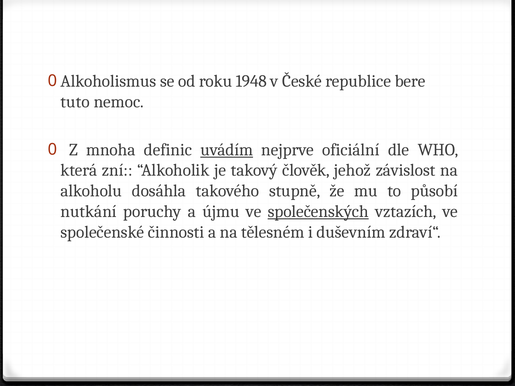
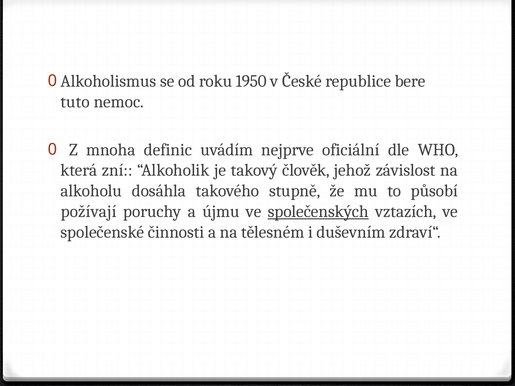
1948: 1948 -> 1950
uvádím underline: present -> none
nutkání: nutkání -> požívají
